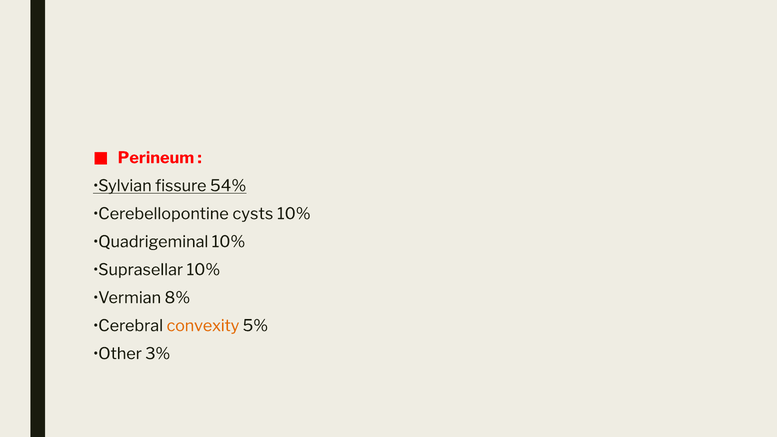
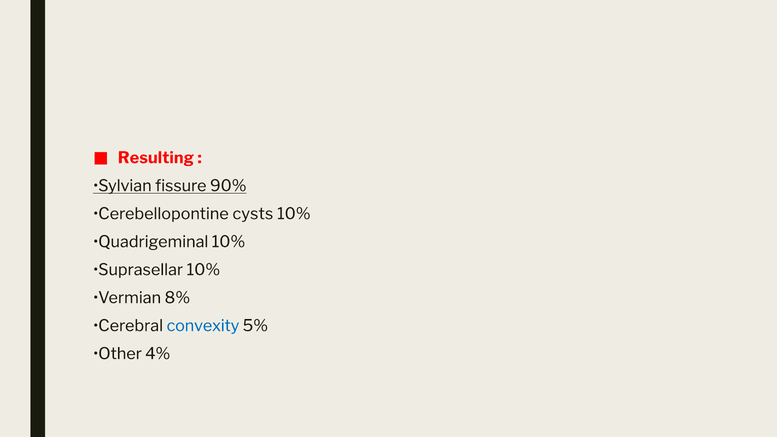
Perineum: Perineum -> Resulting
54%: 54% -> 90%
convexity colour: orange -> blue
3%: 3% -> 4%
